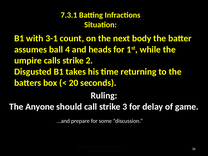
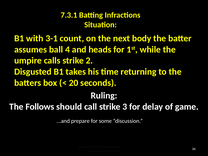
Anyone: Anyone -> Follows
